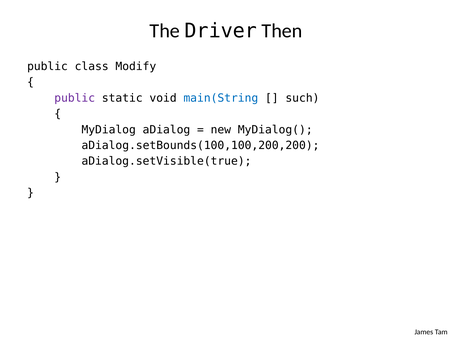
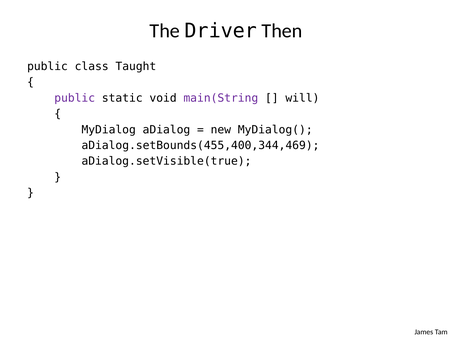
Modify: Modify -> Taught
main(String colour: blue -> purple
such: such -> will
aDialog.setBounds(100,100,200,200: aDialog.setBounds(100,100,200,200 -> aDialog.setBounds(455,400,344,469
